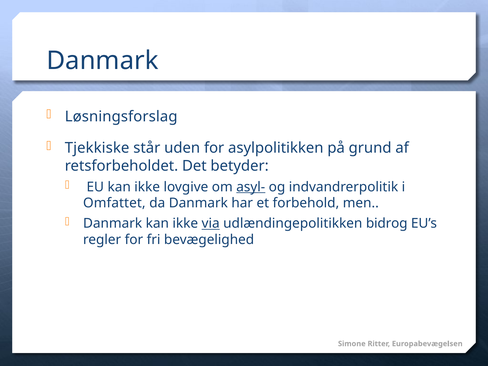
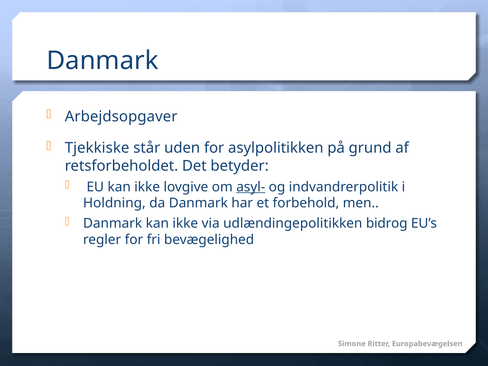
Løsningsforslag: Løsningsforslag -> Arbejdsopgaver
Omfattet: Omfattet -> Holdning
via underline: present -> none
